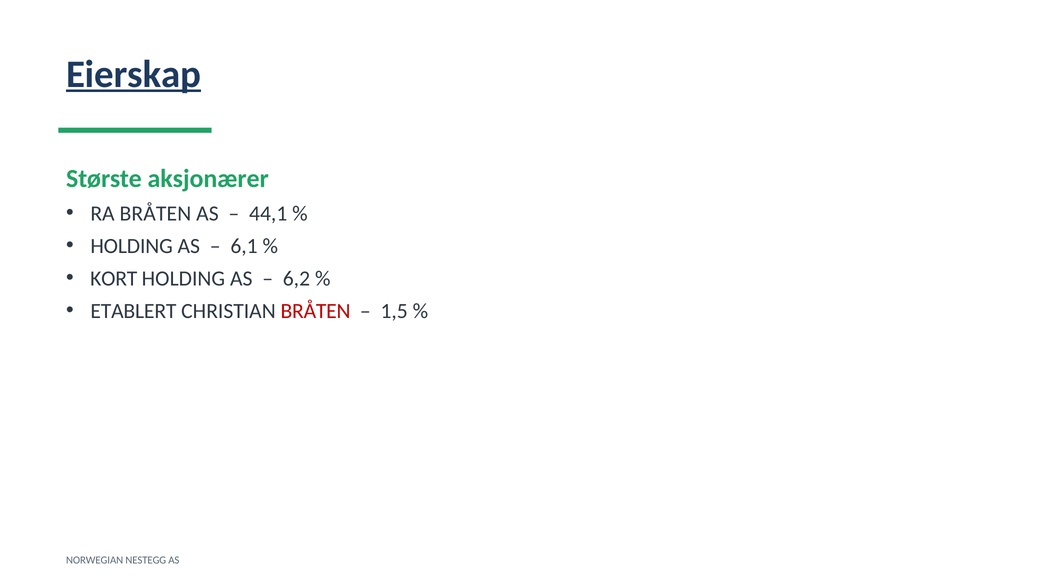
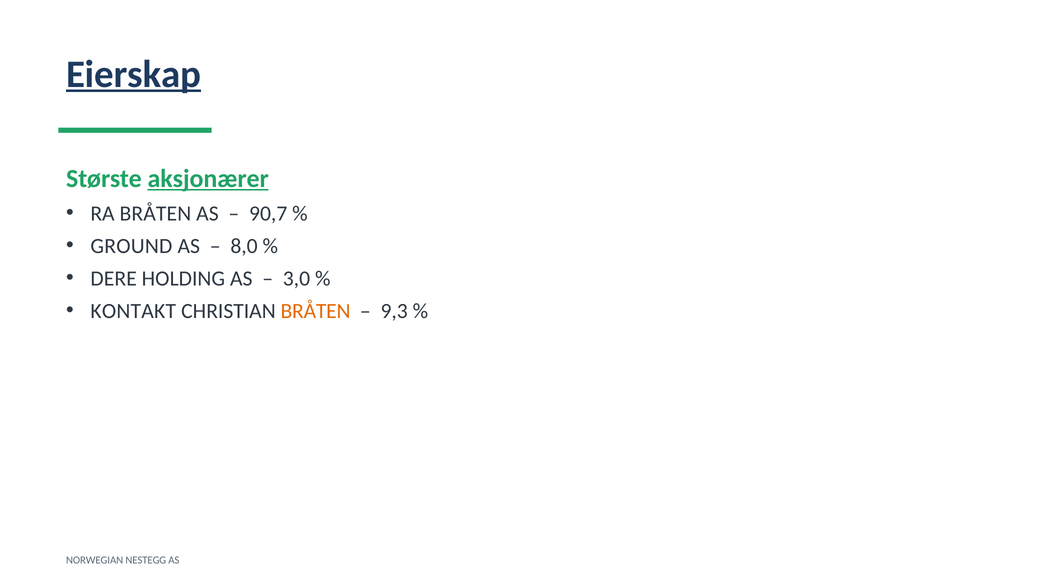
aksjonærer underline: none -> present
44,1: 44,1 -> 90,7
HOLDING at (132, 246): HOLDING -> GROUND
6,1: 6,1 -> 8,0
KORT: KORT -> DERE
6,2: 6,2 -> 3,0
ETABLERT: ETABLERT -> KONTAKT
BRÅTEN at (316, 311) colour: red -> orange
1,5: 1,5 -> 9,3
